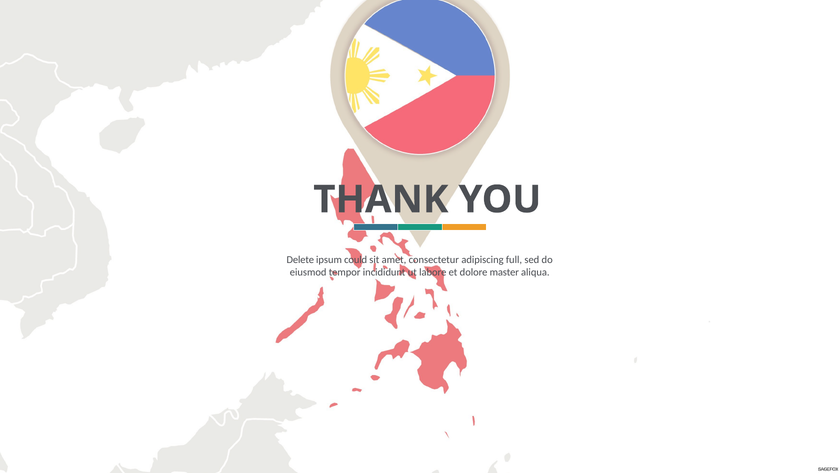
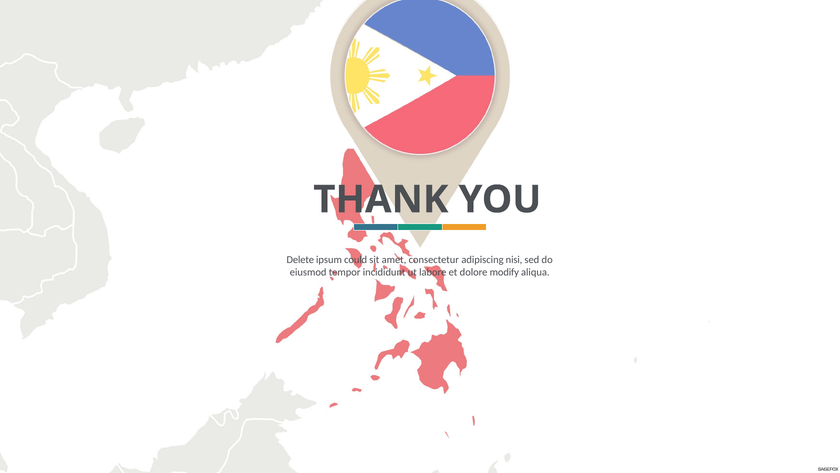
full: full -> nisi
master: master -> modify
